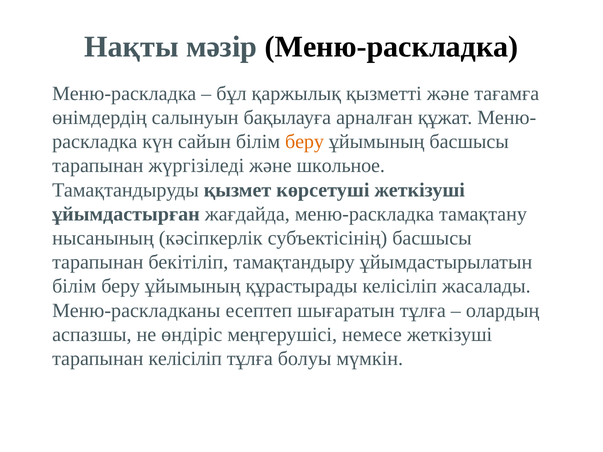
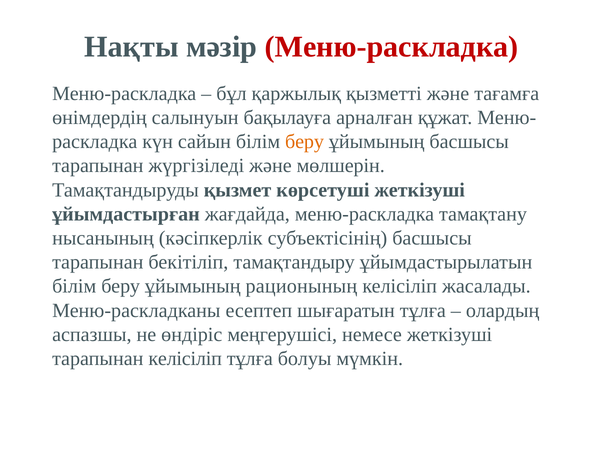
Меню-раскладка at (392, 47) colour: black -> red
школьное: школьное -> мөлшерін
құрастырады: құрастырады -> рационының
